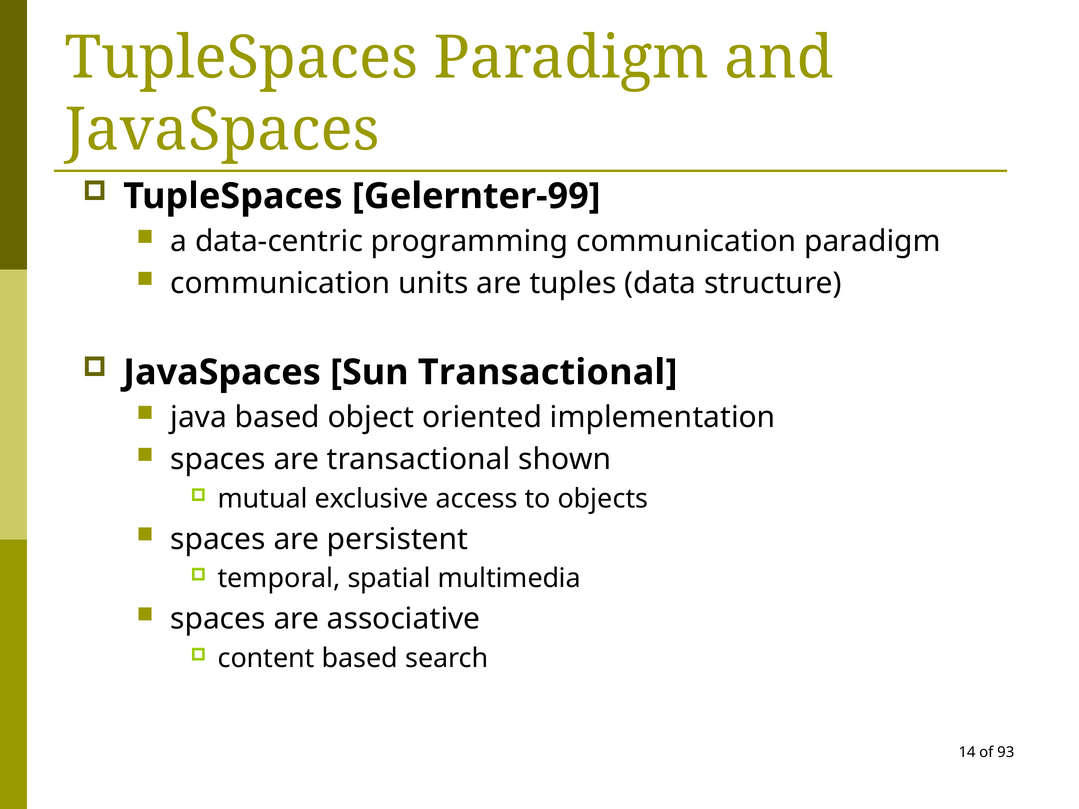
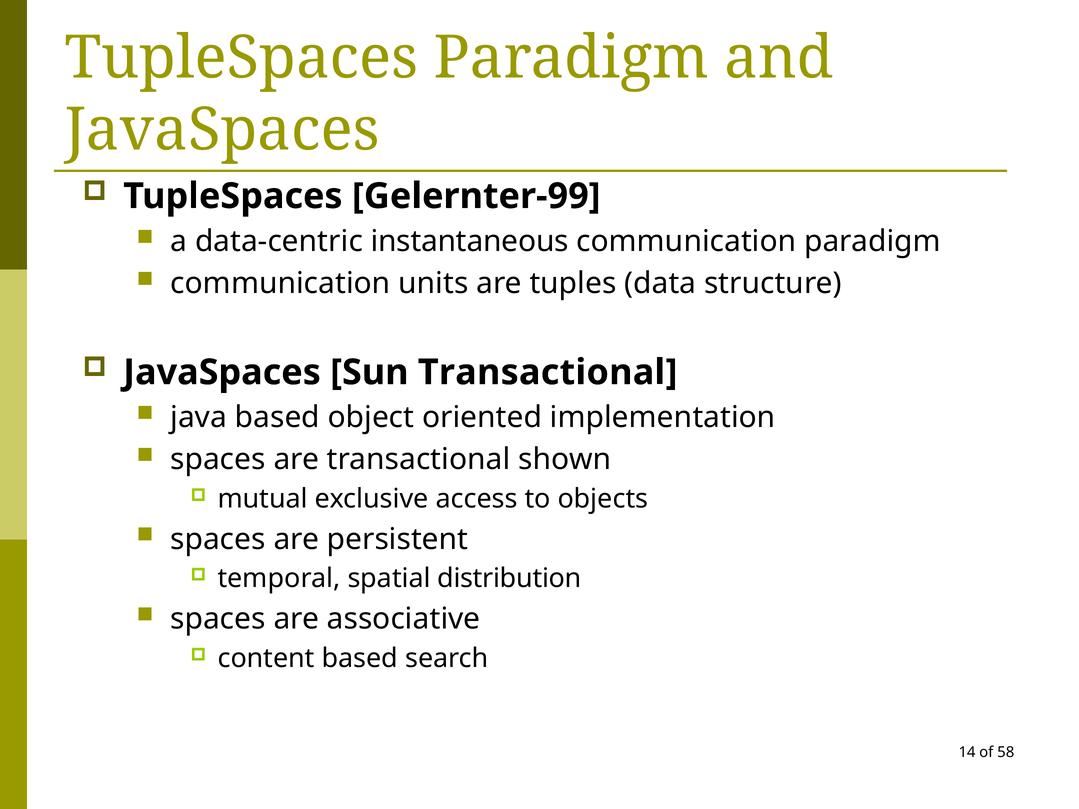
programming: programming -> instantaneous
multimedia: multimedia -> distribution
93: 93 -> 58
